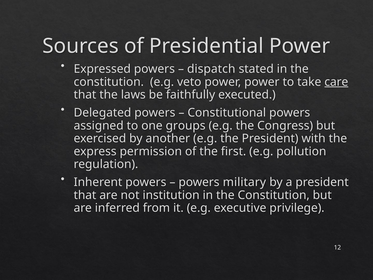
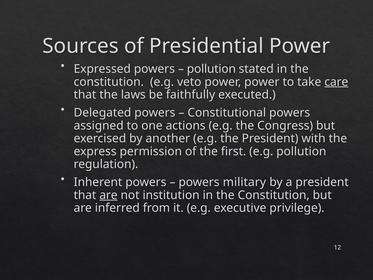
dispatch at (211, 69): dispatch -> pollution
groups: groups -> actions
are at (108, 195) underline: none -> present
